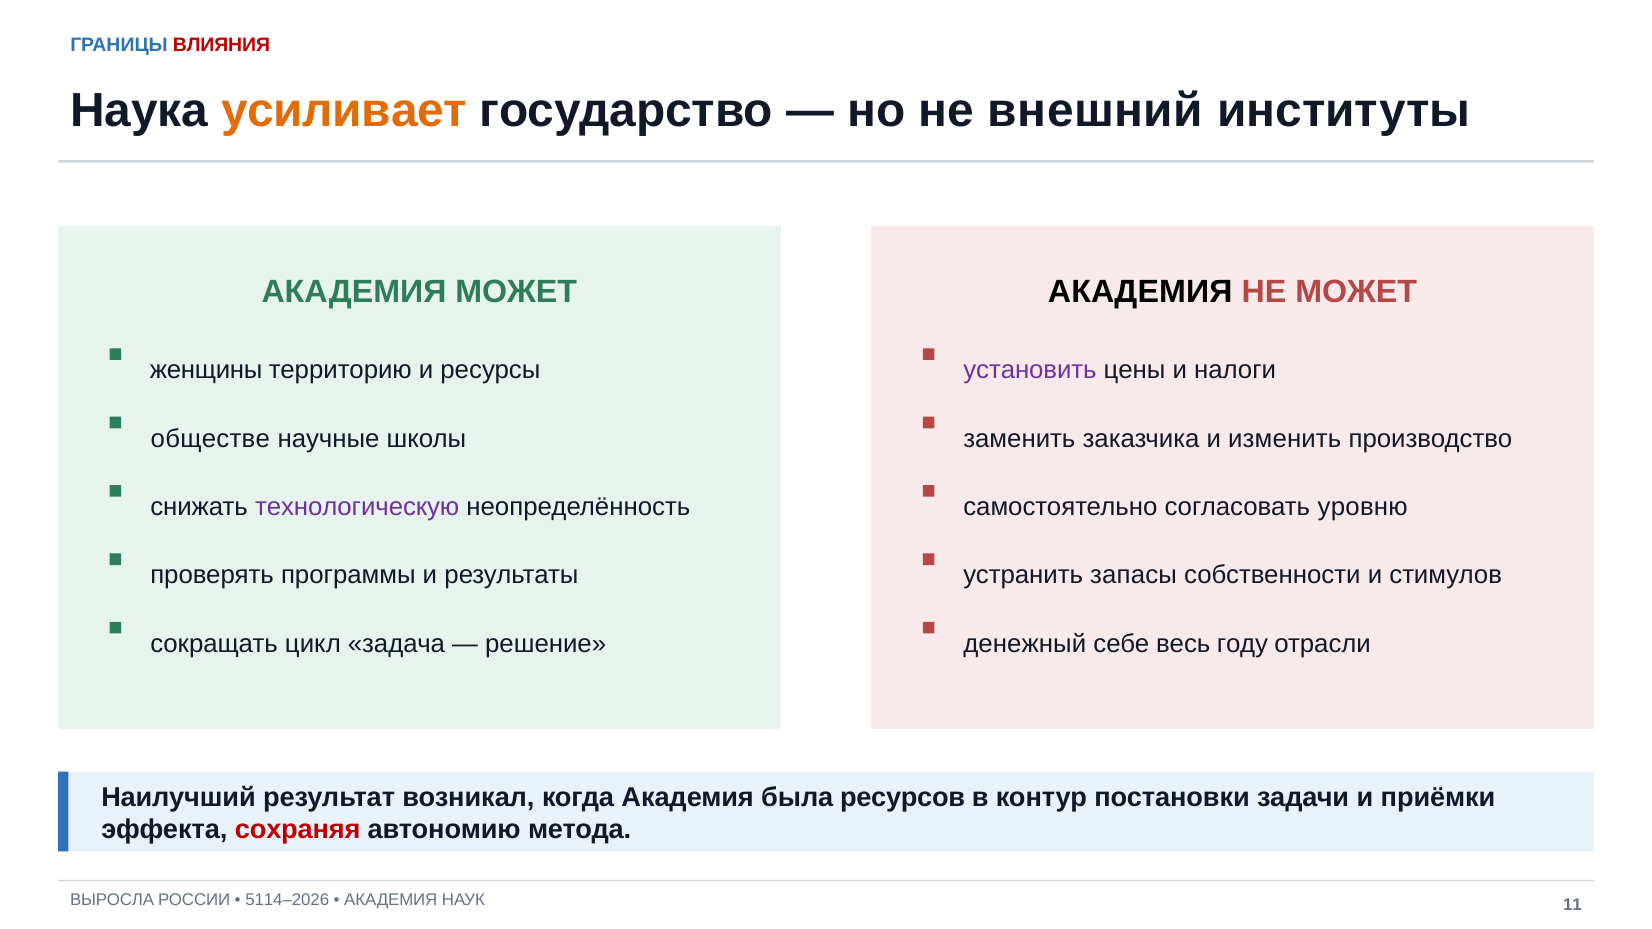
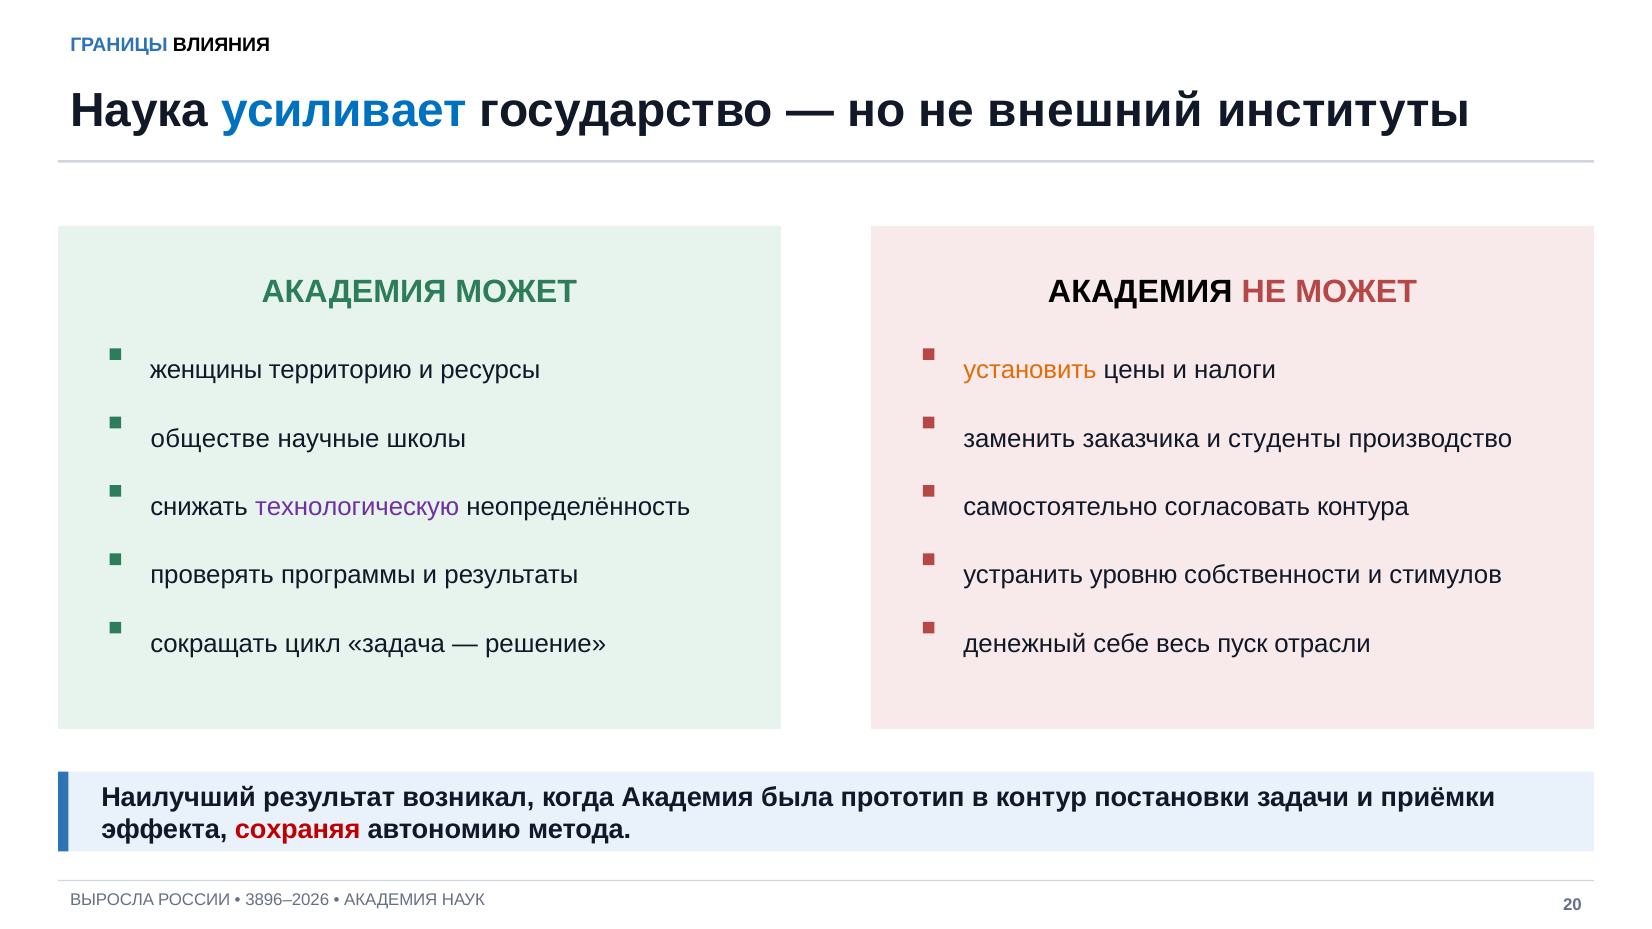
ВЛИЯНИЯ colour: red -> black
усиливает colour: orange -> blue
установить colour: purple -> orange
изменить: изменить -> студенты
уровню: уровню -> контура
запасы: запасы -> уровню
году: году -> пуск
ресурсов: ресурсов -> прототип
5114–2026: 5114–2026 -> 3896–2026
11: 11 -> 20
